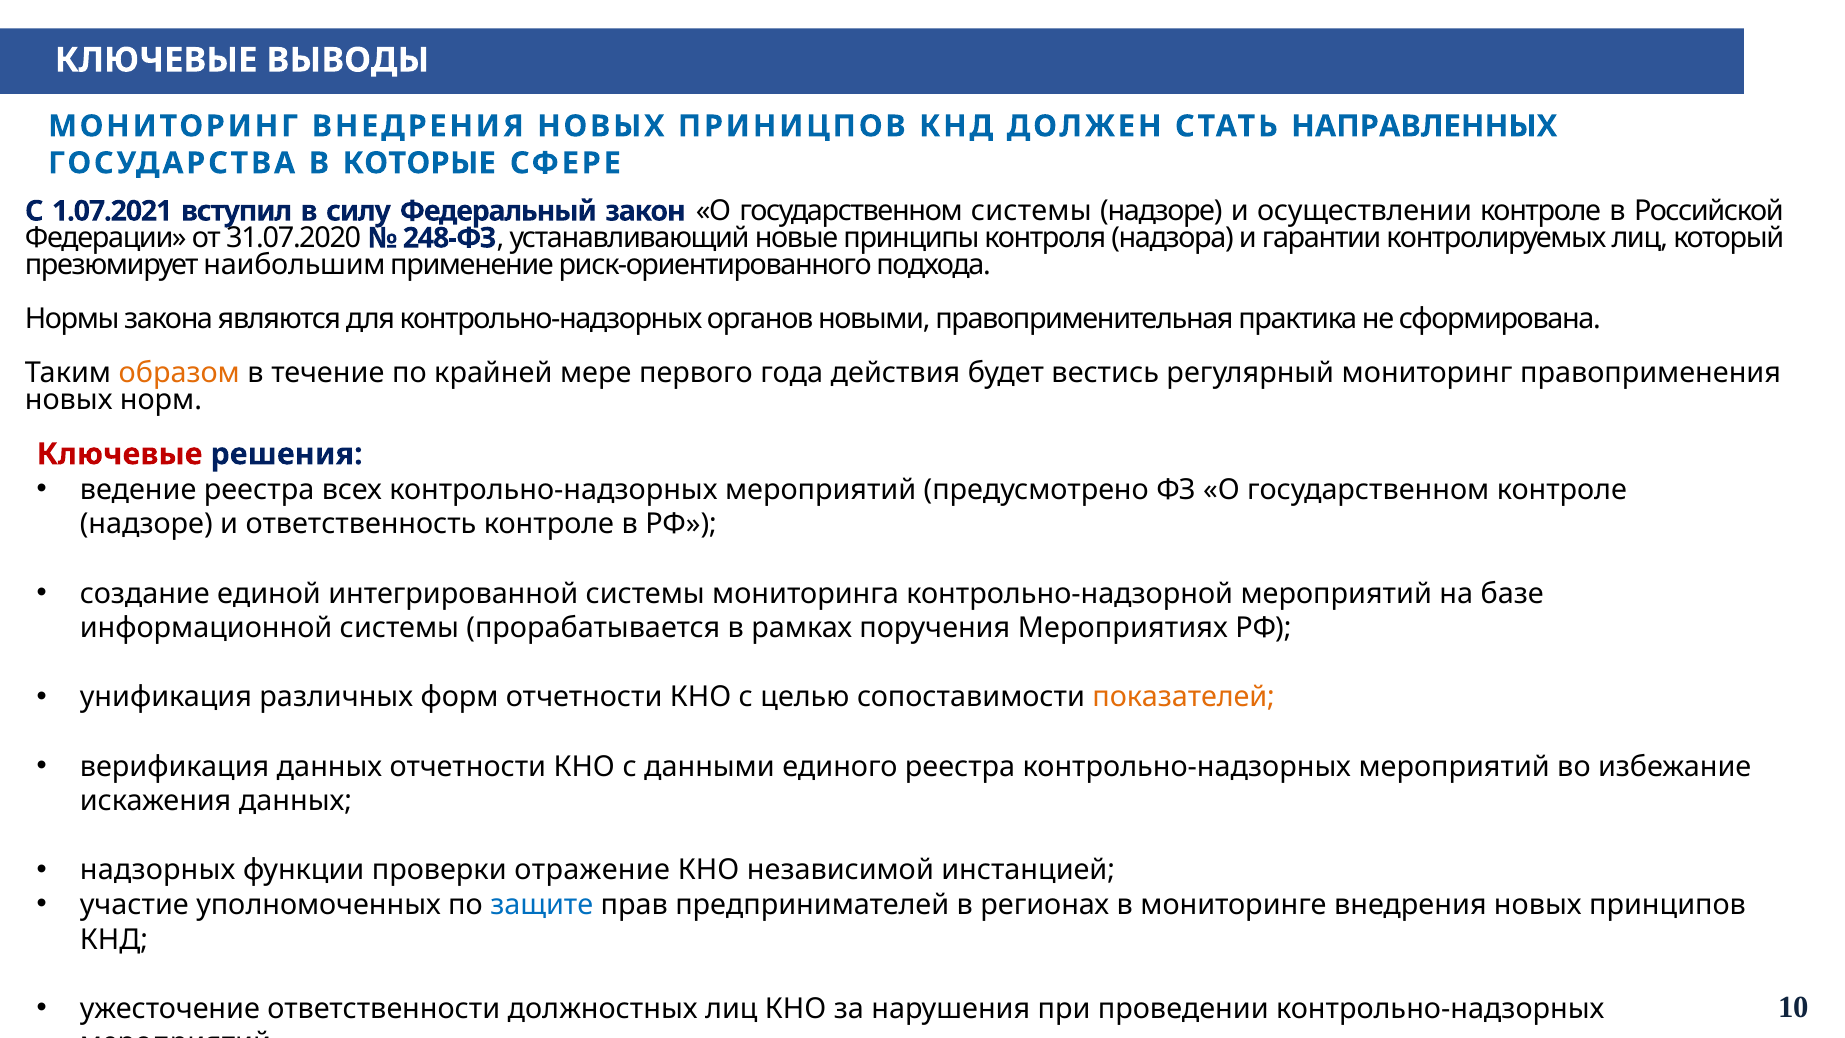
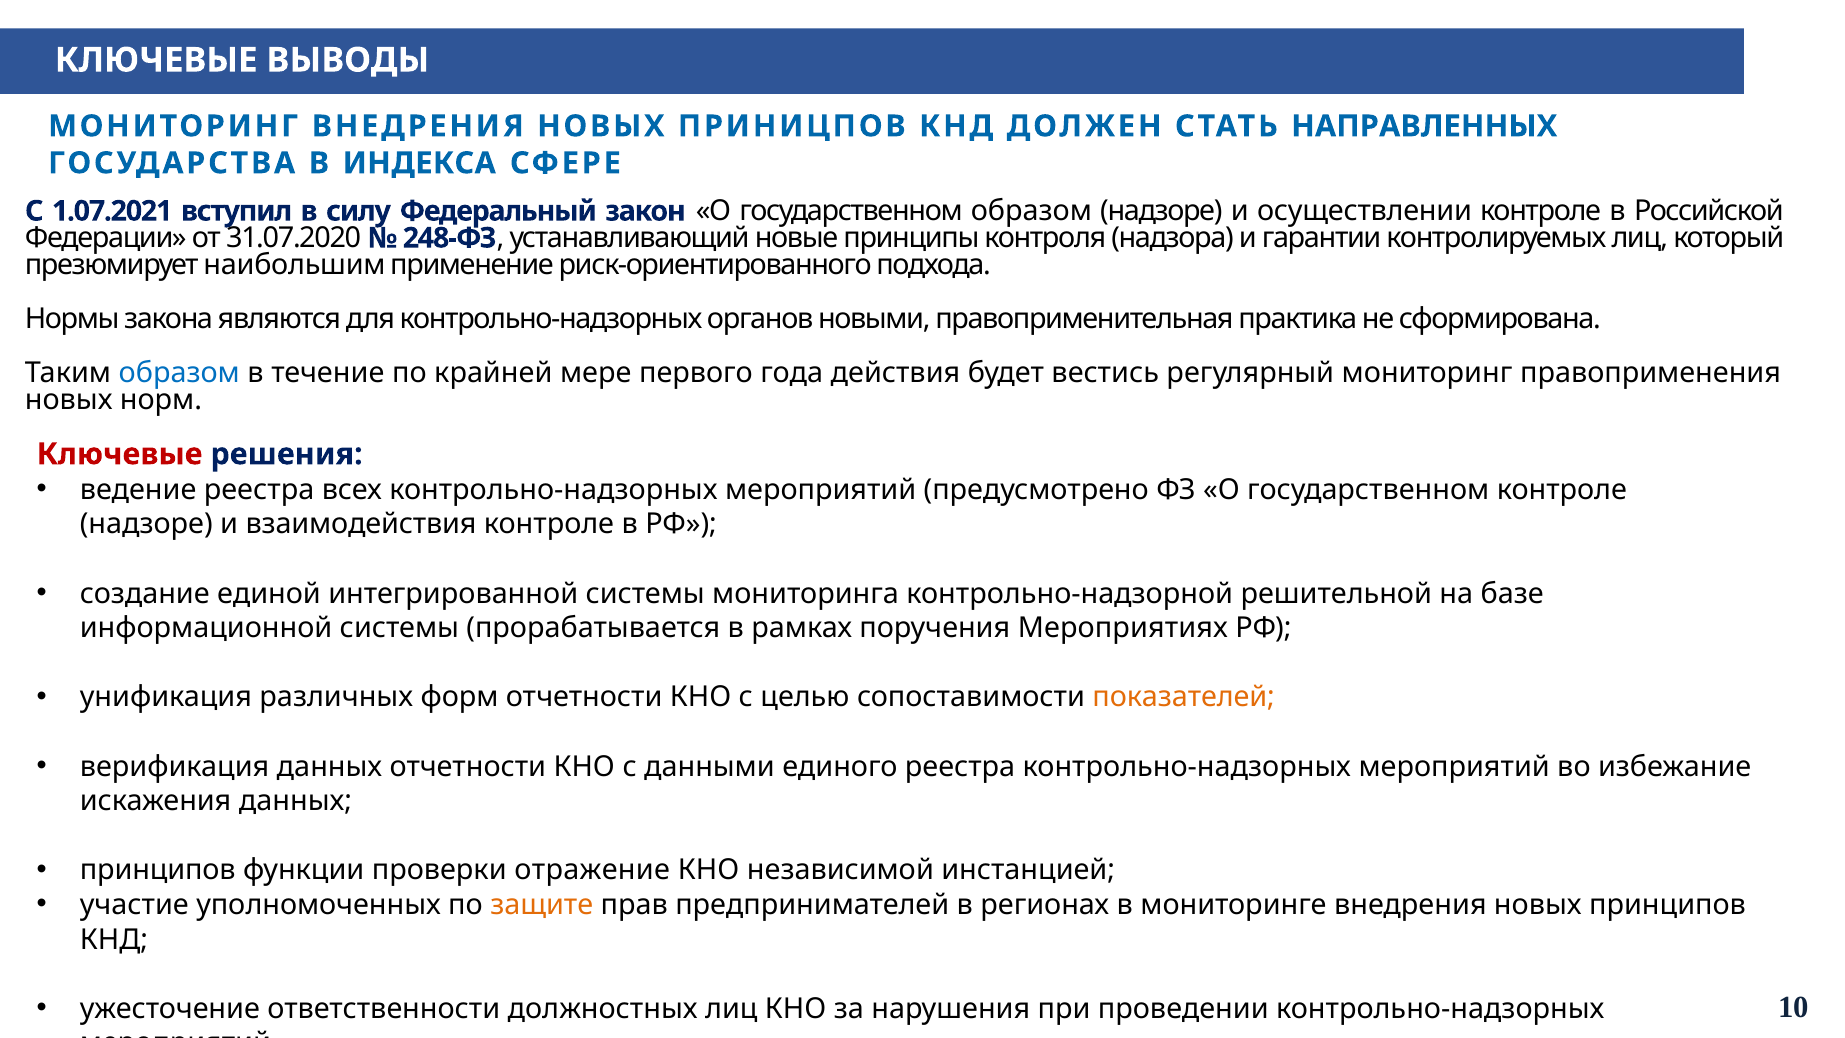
КОТОРЫЕ: КОТОРЫЕ -> ИНДЕКСА
государственном системы: системы -> образом
образом at (179, 373) colour: orange -> blue
ответственность: ответственность -> взаимодействия
контрольно-надзорной мероприятий: мероприятий -> решительной
надзорных at (158, 870): надзорных -> принципов
защите colour: blue -> orange
